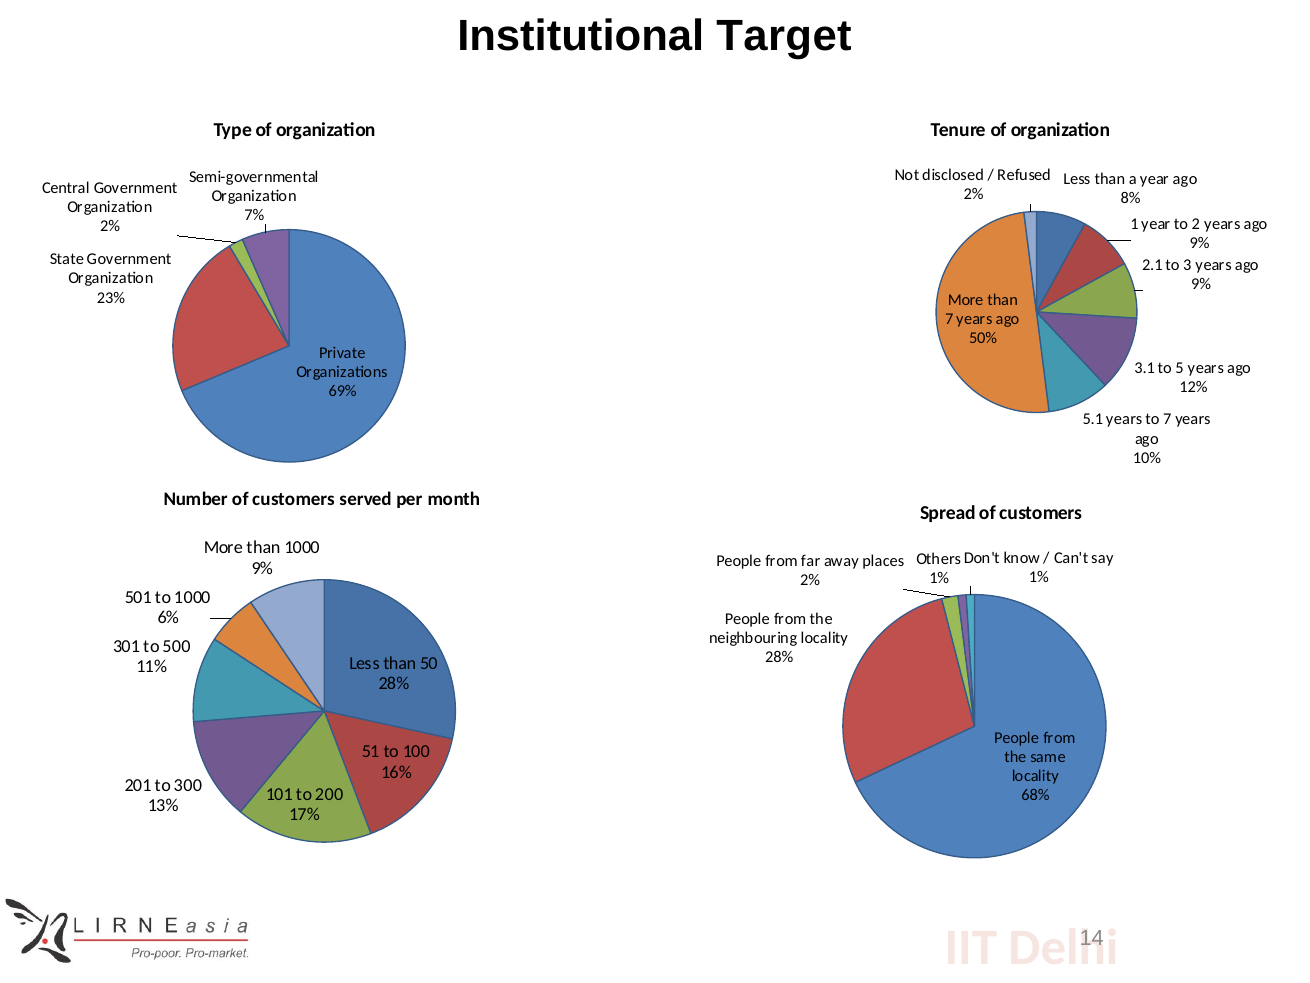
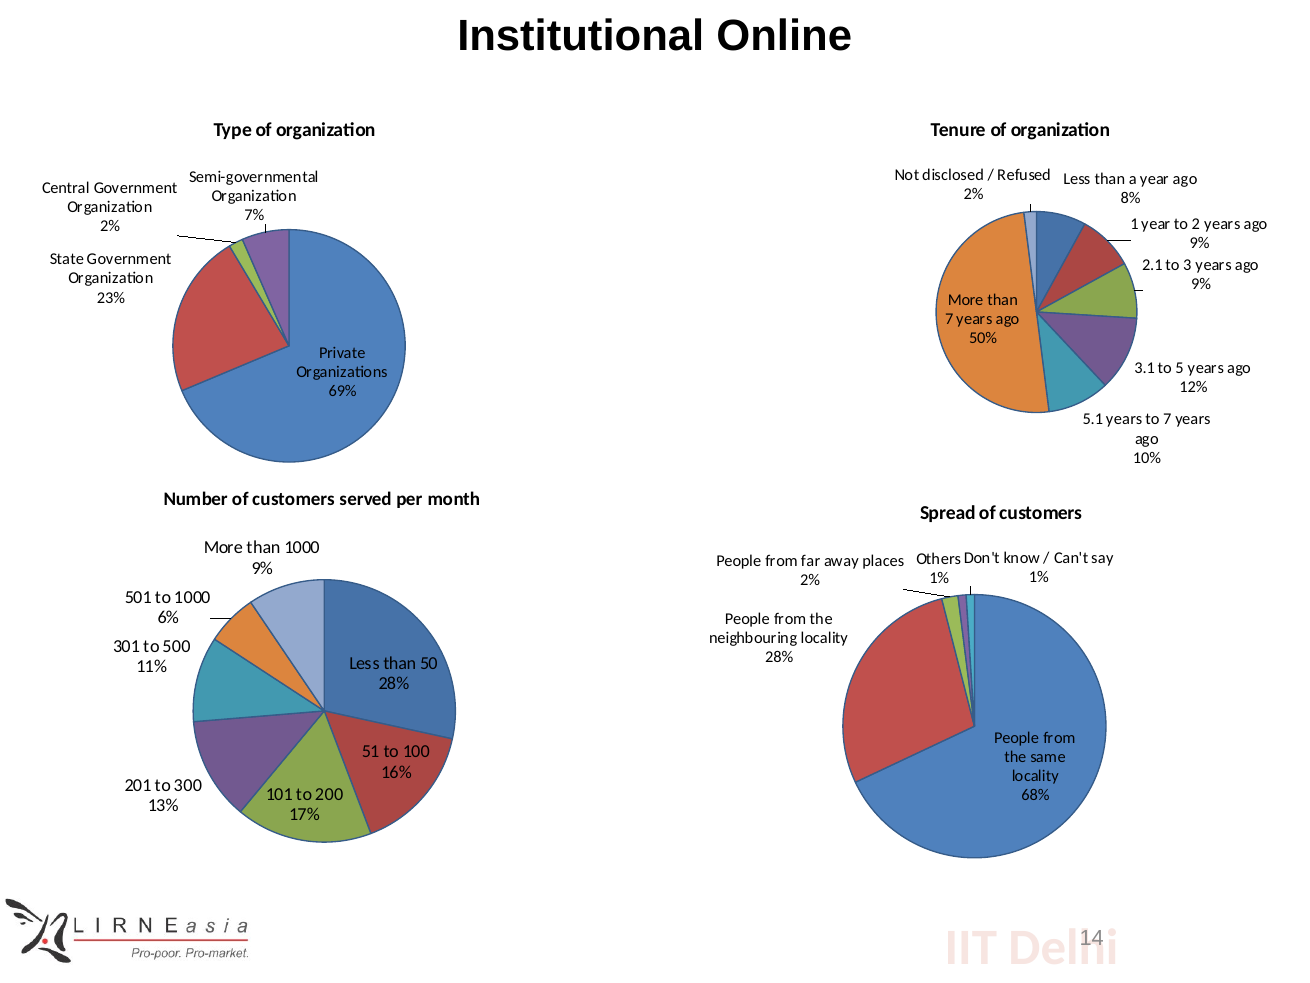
Target: Target -> Online
